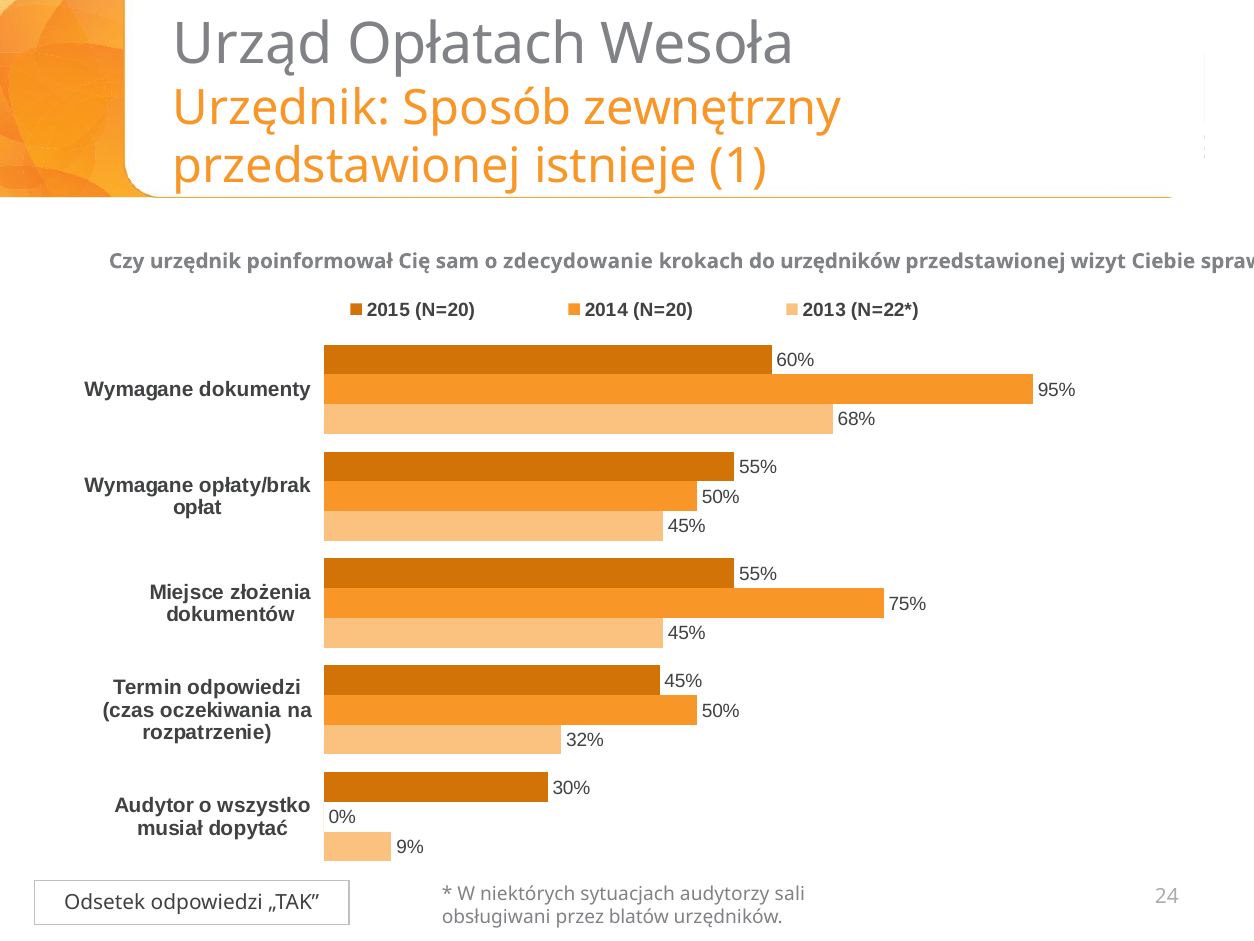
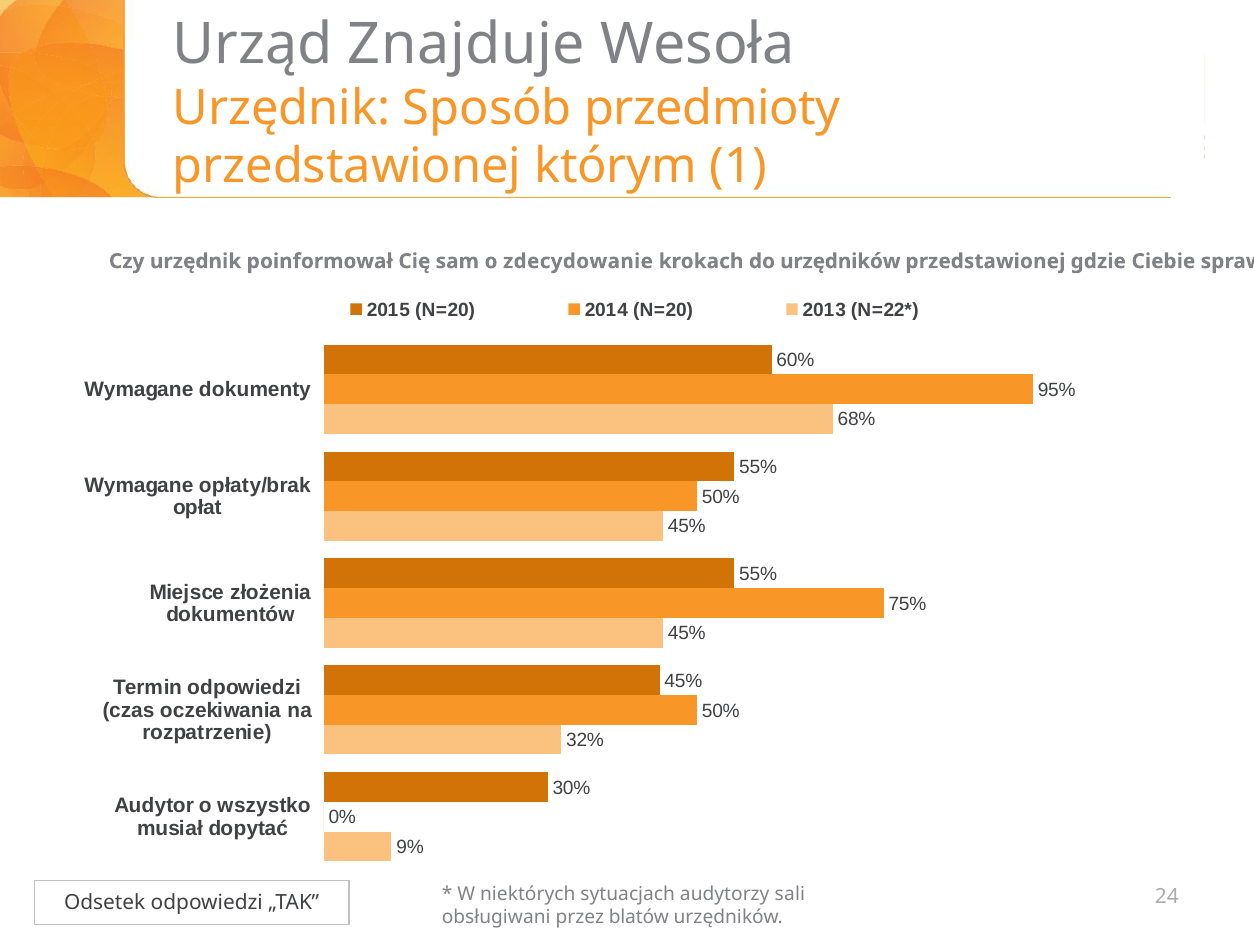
Opłatach: Opłatach -> Znajduje
zewnętrzny: zewnętrzny -> przedmioty
istnieje: istnieje -> którym
wizyt: wizyt -> gdzie
